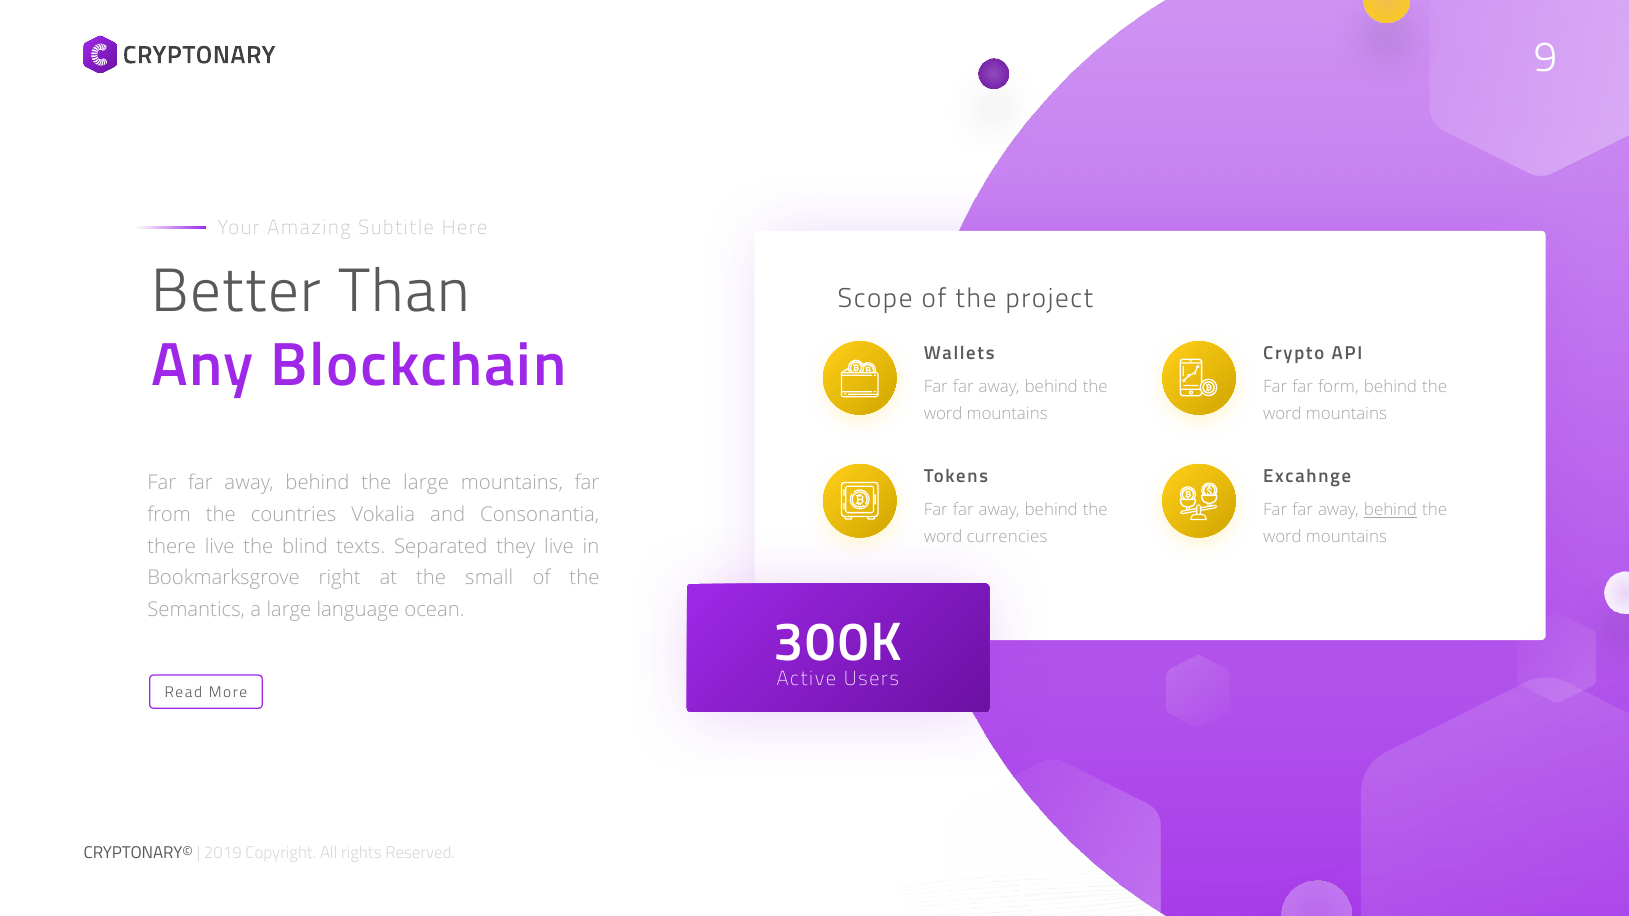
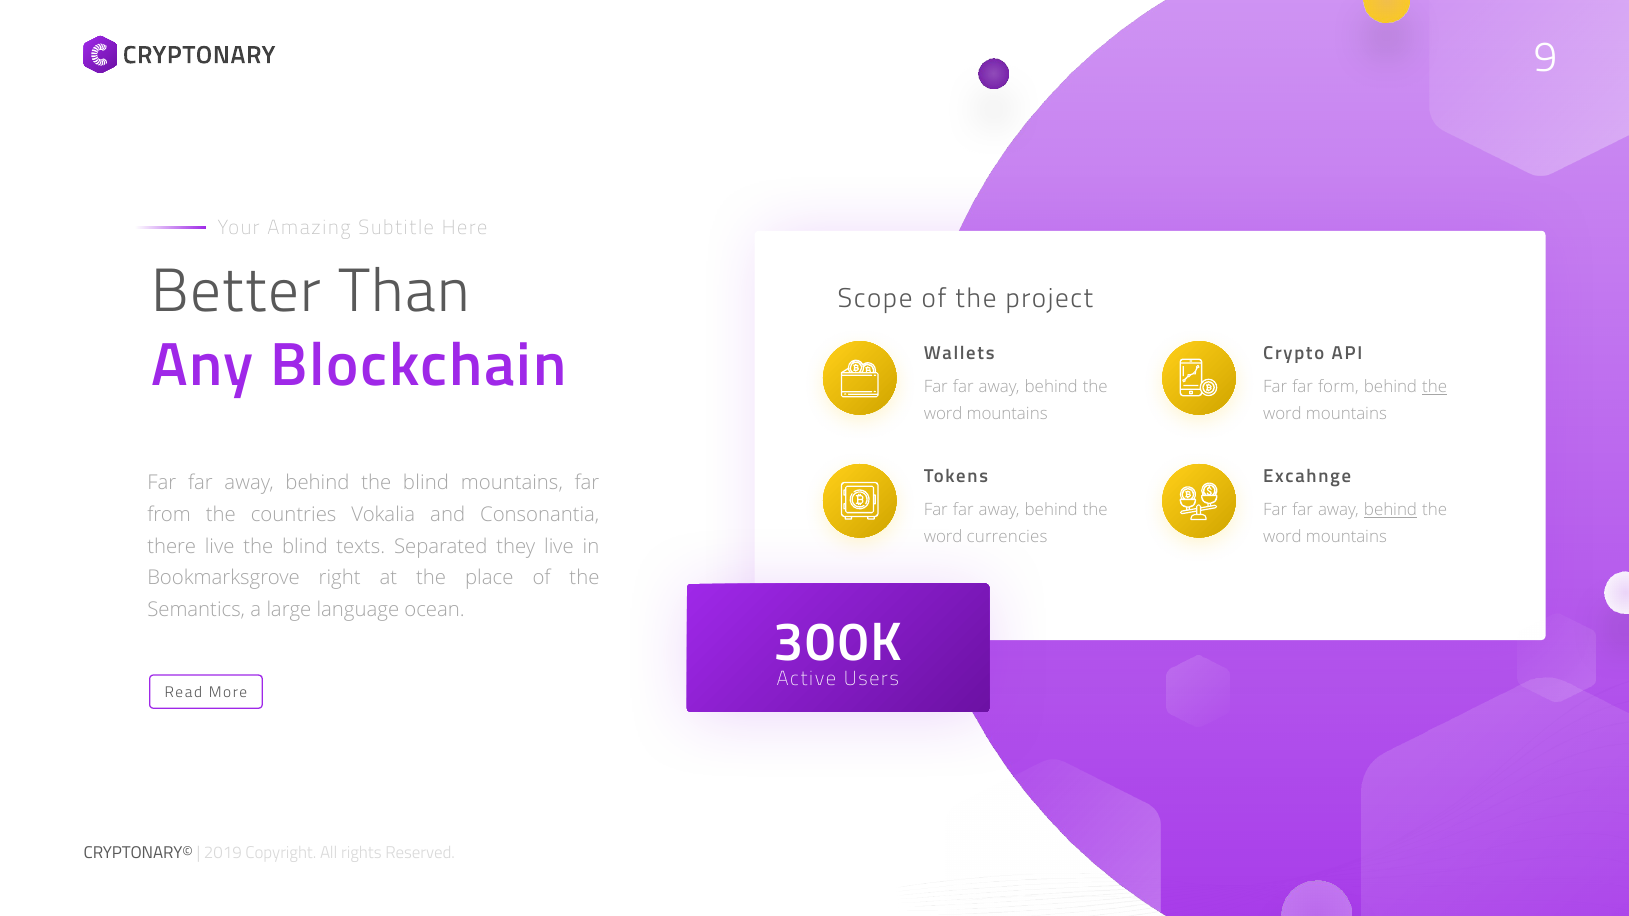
the at (1435, 387) underline: none -> present
behind the large: large -> blind
small: small -> place
